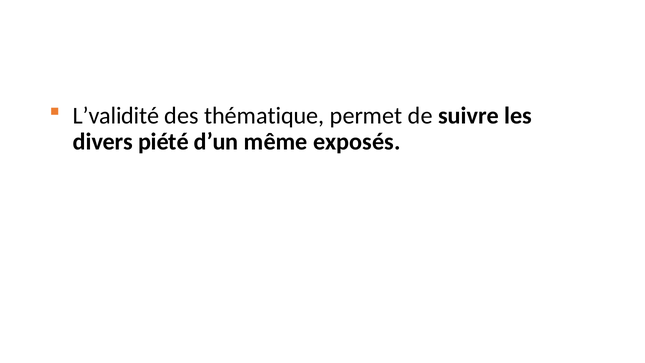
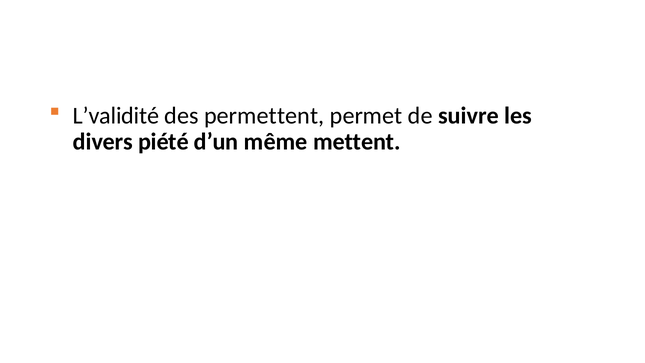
thématique: thématique -> permettent
exposés: exposés -> mettent
